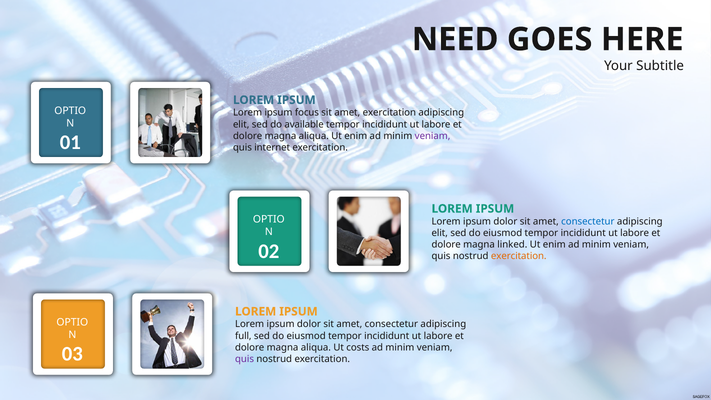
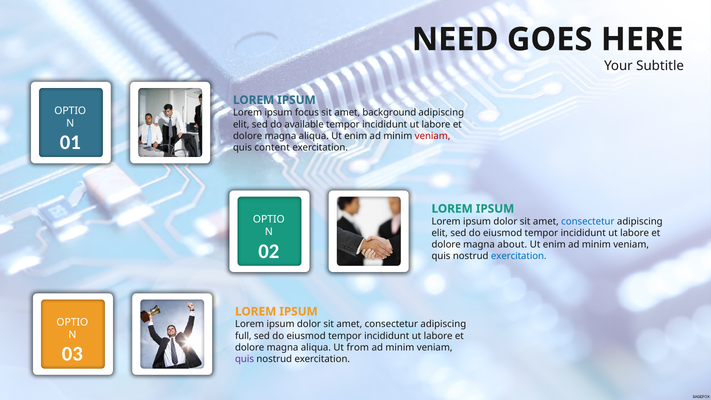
amet exercitation: exercitation -> background
veniam at (433, 136) colour: purple -> red
internet: internet -> content
linked: linked -> about
exercitation at (519, 256) colour: orange -> blue
costs: costs -> from
